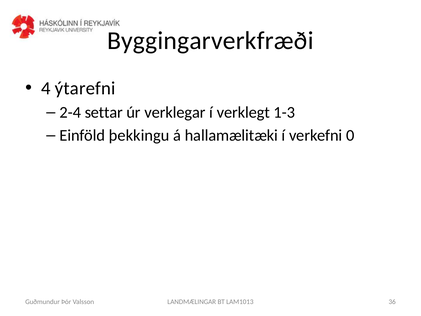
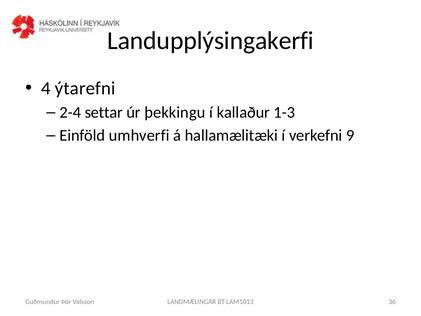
Byggingarverkfræði: Byggingarverkfræði -> Landupplýsingakerfi
verklegar: verklegar -> þekkingu
verklegt: verklegt -> kallaður
þekkingu: þekkingu -> umhverfi
0: 0 -> 9
